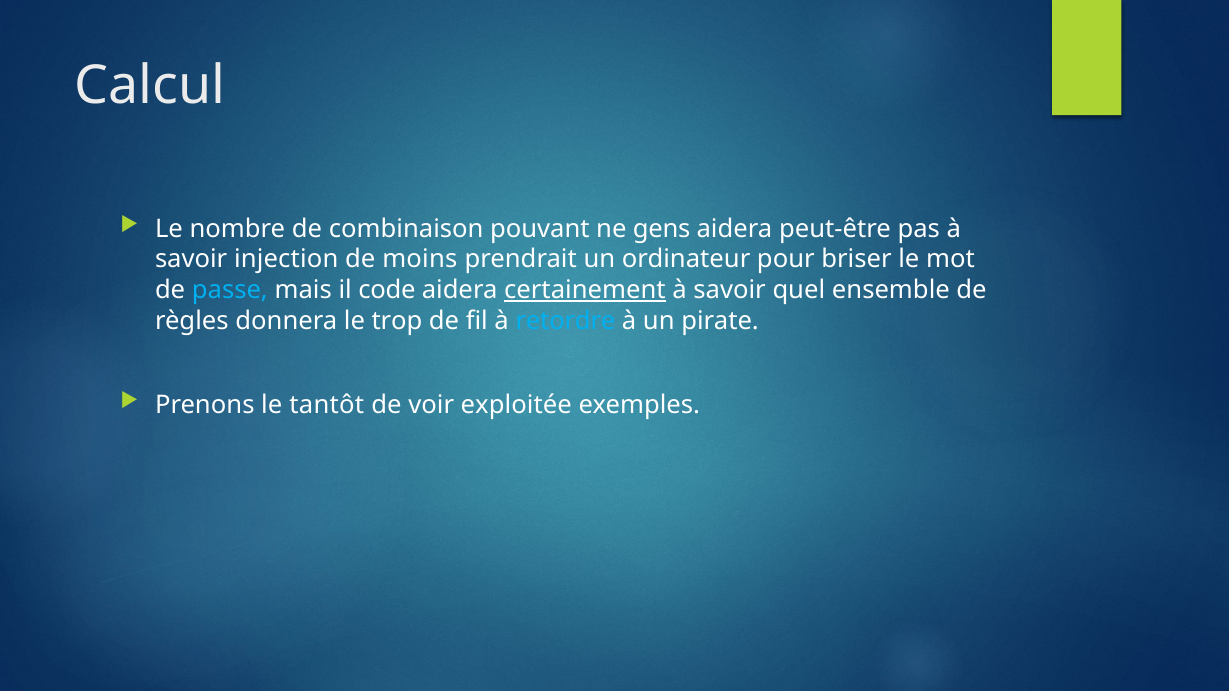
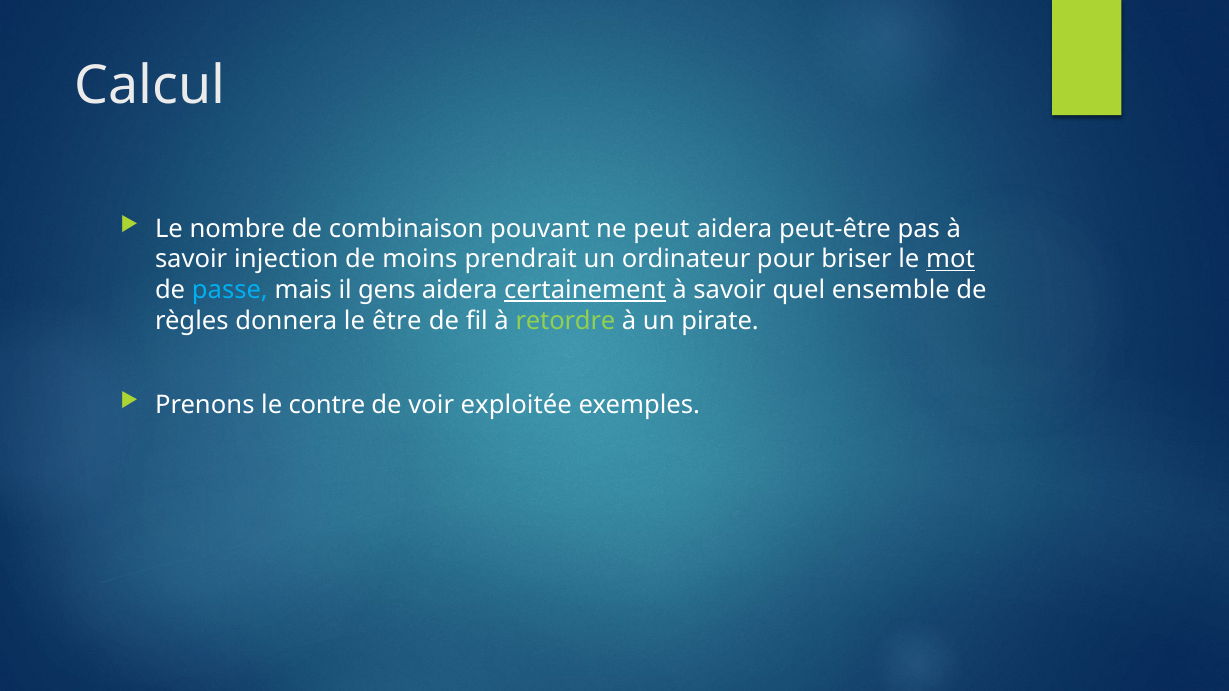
gens: gens -> peut
mot underline: none -> present
code: code -> gens
trop: trop -> être
retordre colour: light blue -> light green
tantôt: tantôt -> contre
